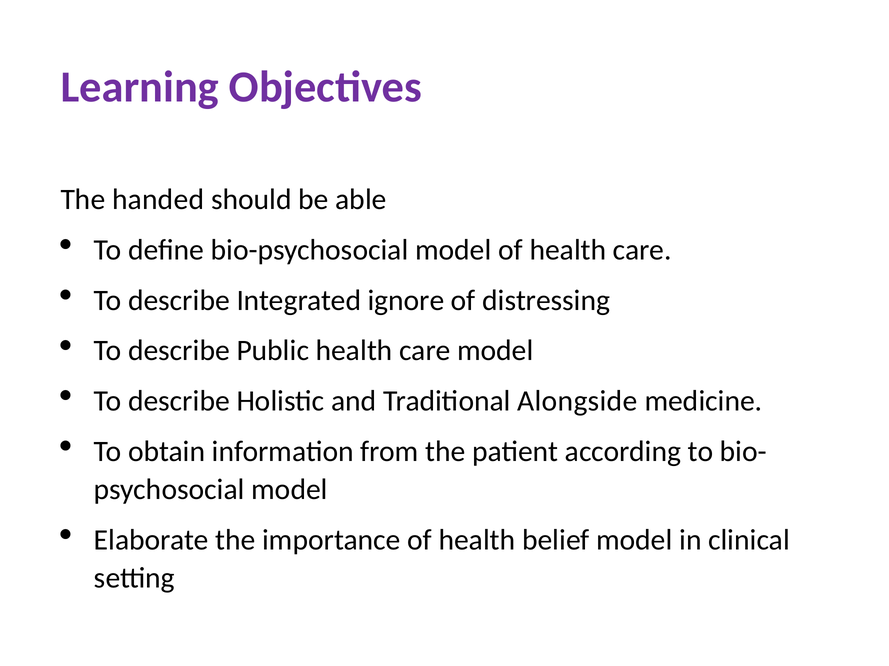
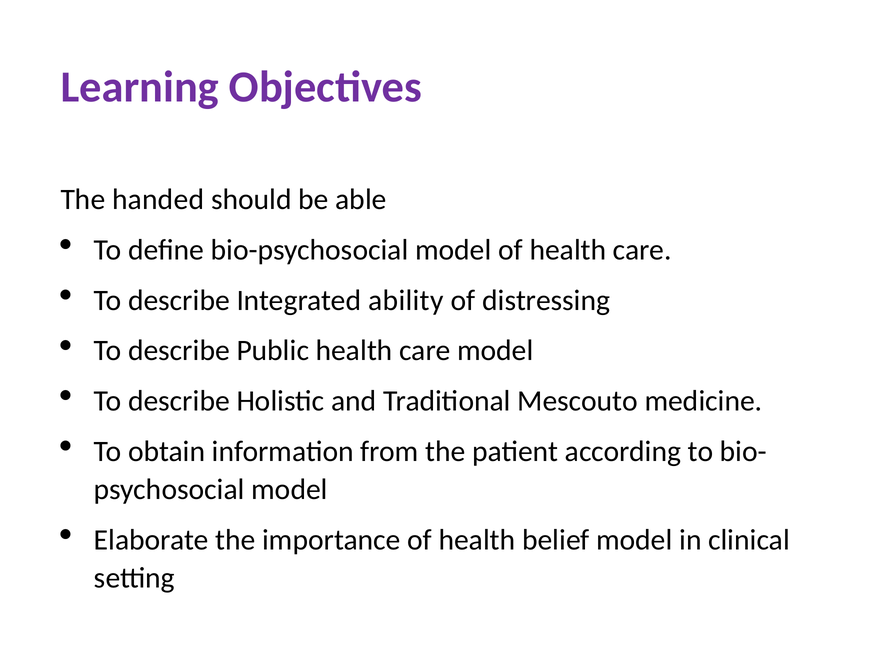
ignore: ignore -> ability
Alongside: Alongside -> Mescouto
